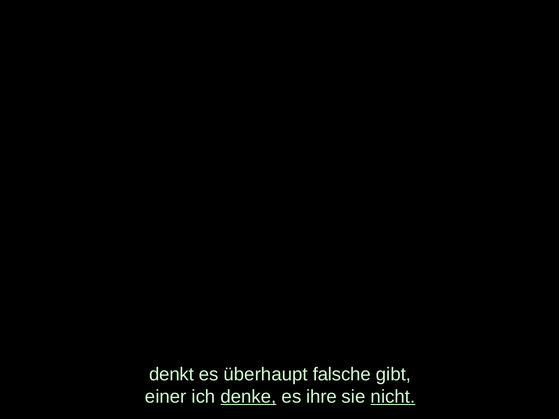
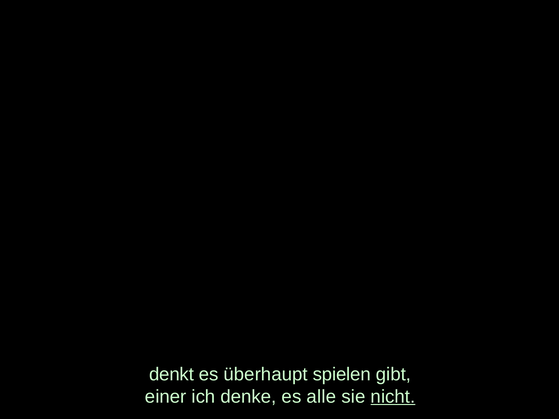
falsche: falsche -> spielen
denke underline: present -> none
ihre: ihre -> alle
